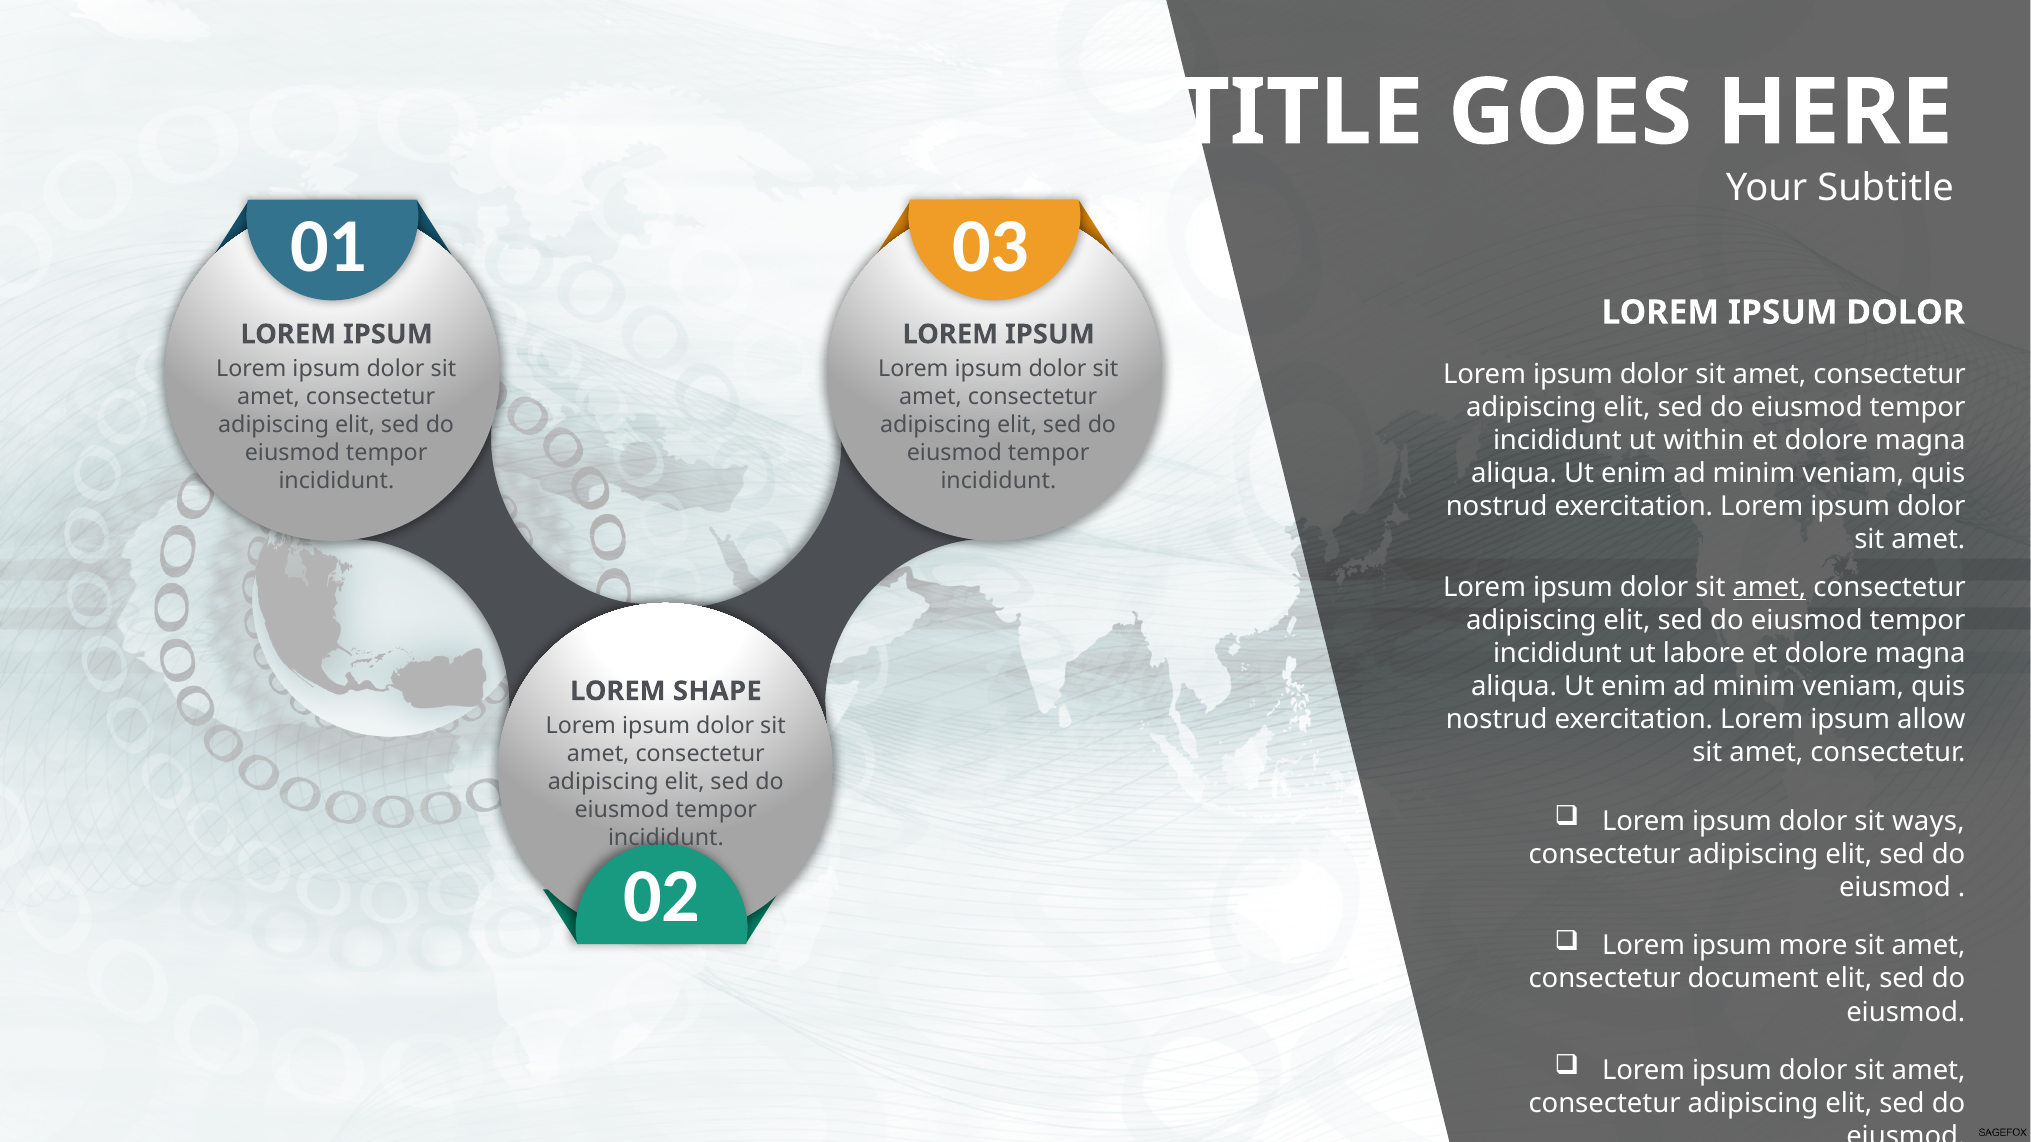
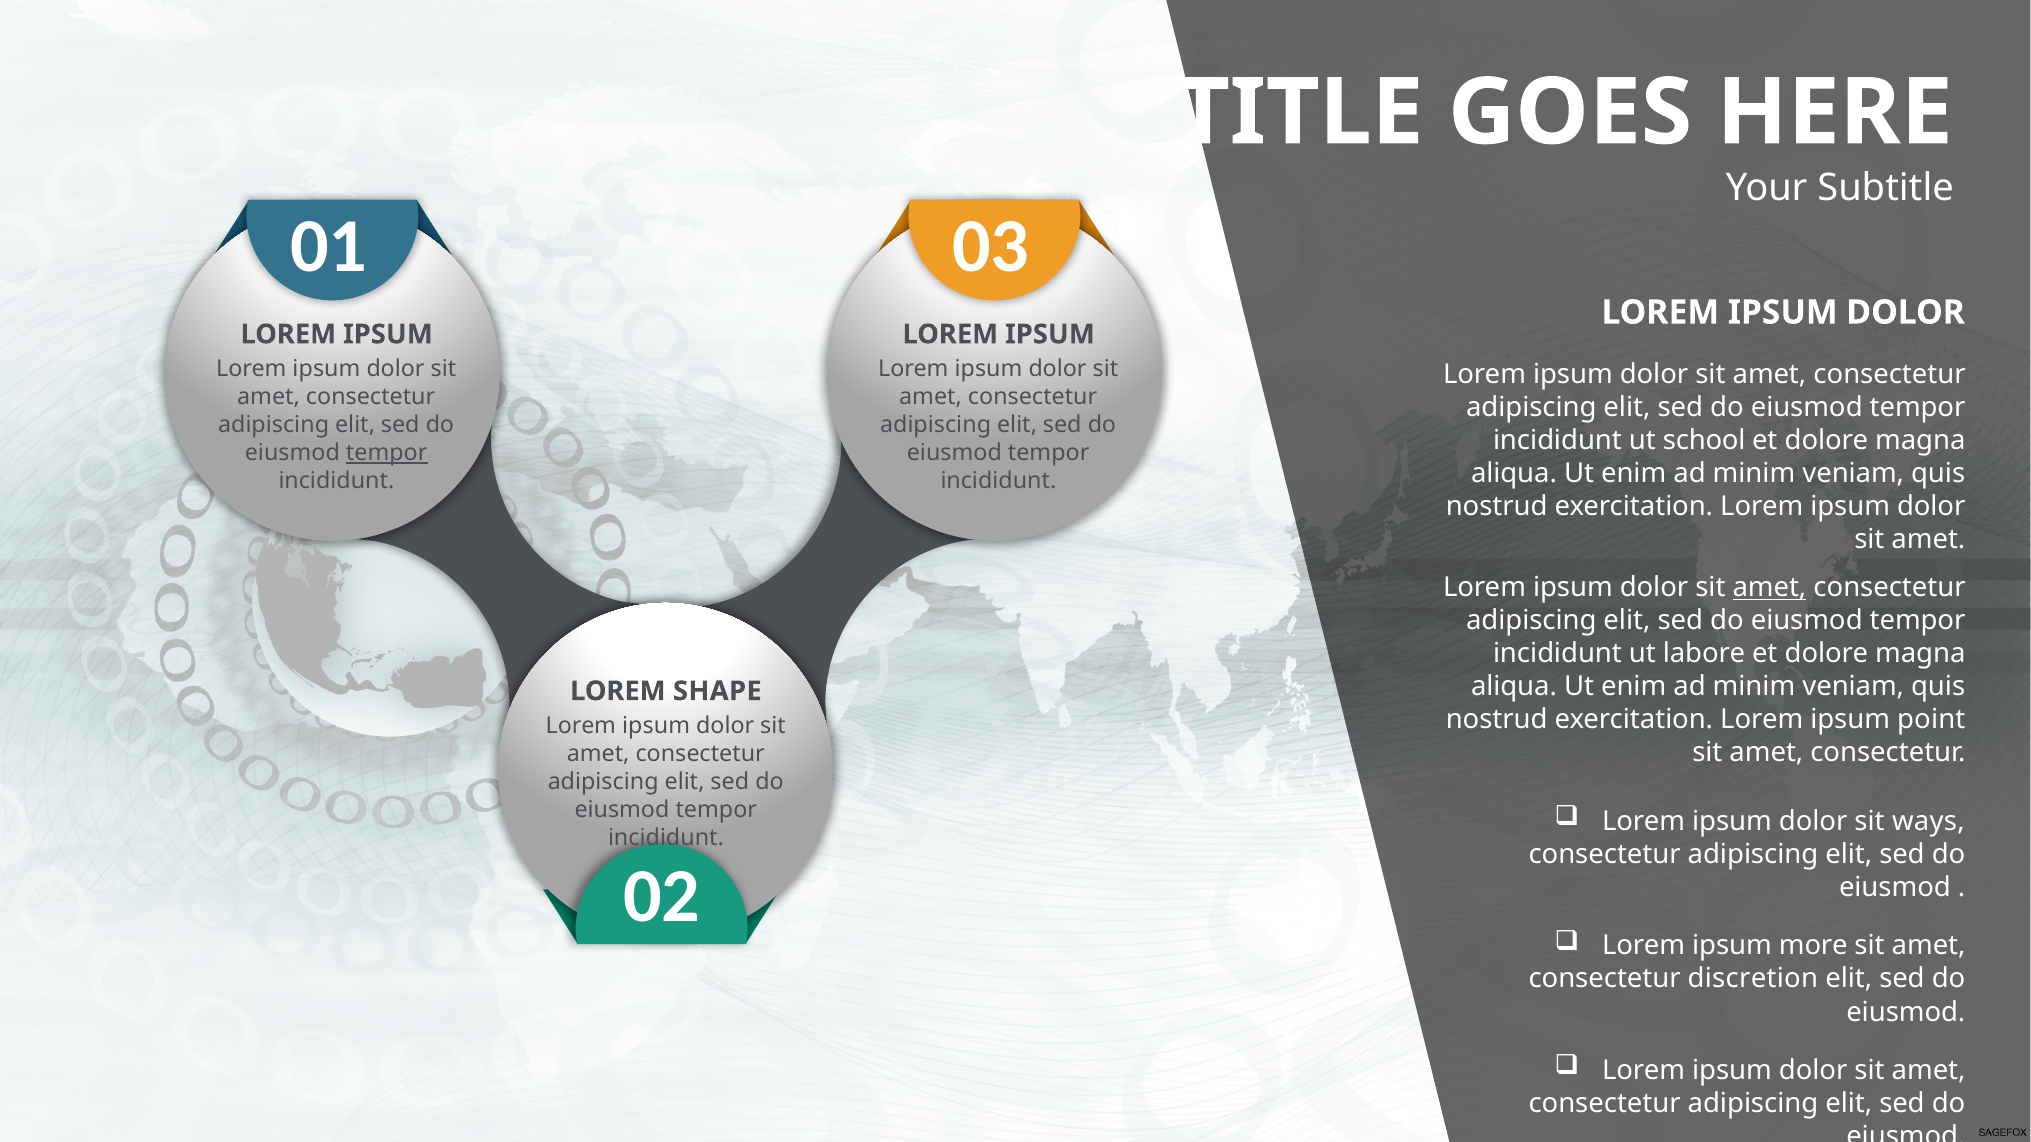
within: within -> school
tempor at (387, 453) underline: none -> present
allow: allow -> point
document: document -> discretion
